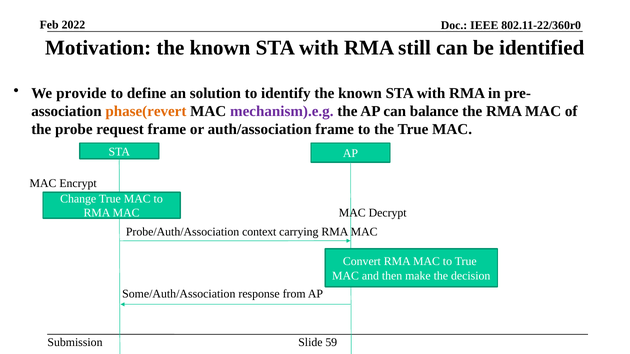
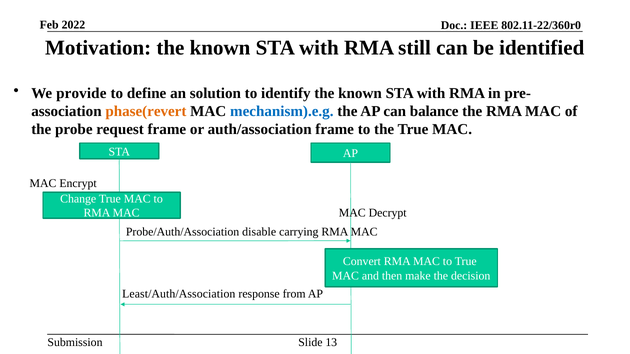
mechanism).e.g colour: purple -> blue
context: context -> disable
Some/Auth/Association: Some/Auth/Association -> Least/Auth/Association
59: 59 -> 13
